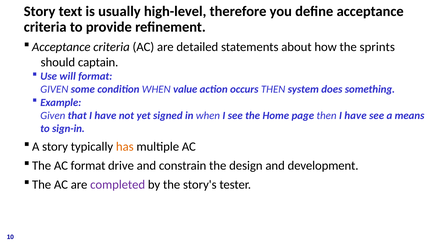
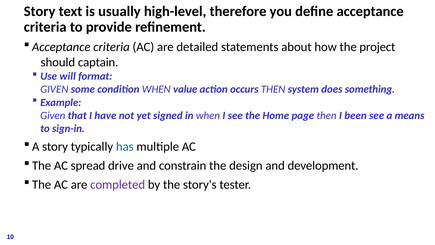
sprints: sprints -> project
then I have: have -> been
has colour: orange -> blue
AC format: format -> spread
